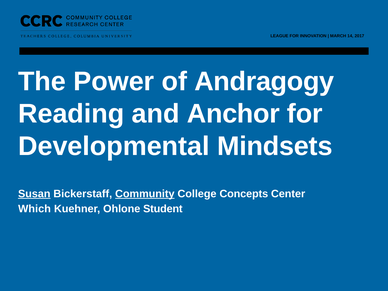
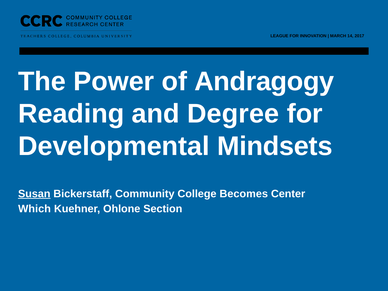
Anchor: Anchor -> Degree
Community at (145, 194) underline: present -> none
Concepts: Concepts -> Becomes
Student: Student -> Section
